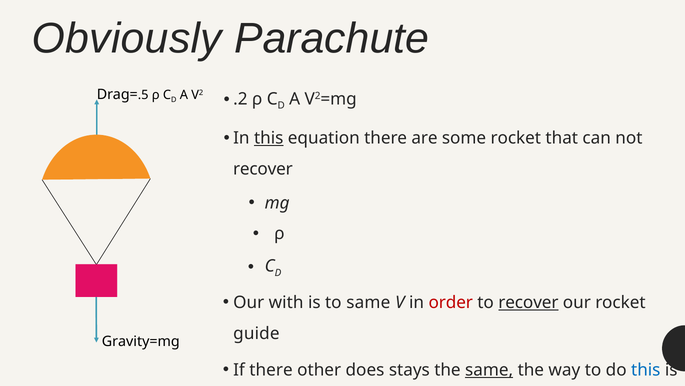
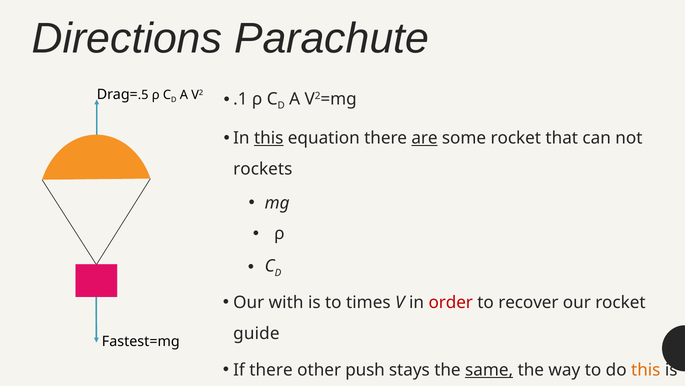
Obviously: Obviously -> Directions
.2: .2 -> .1
are underline: none -> present
recover at (263, 169): recover -> rockets
to same: same -> times
recover at (528, 302) underline: present -> none
Gravity=mg: Gravity=mg -> Fastest=mg
does: does -> push
this at (646, 369) colour: blue -> orange
